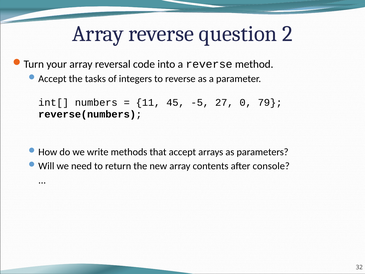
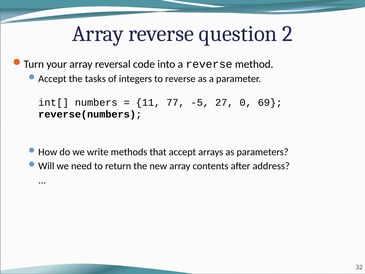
45: 45 -> 77
79: 79 -> 69
console: console -> address
